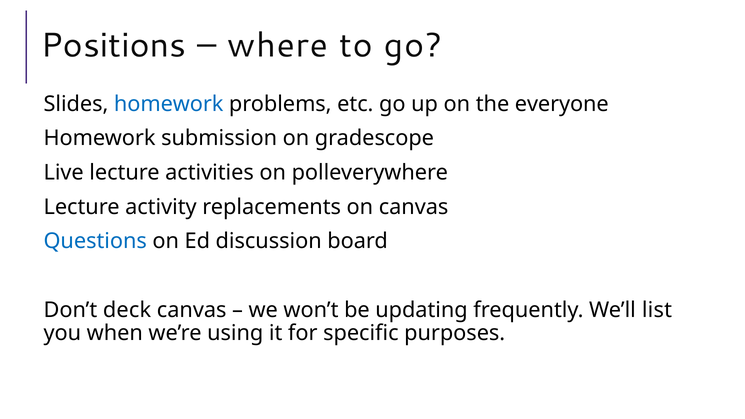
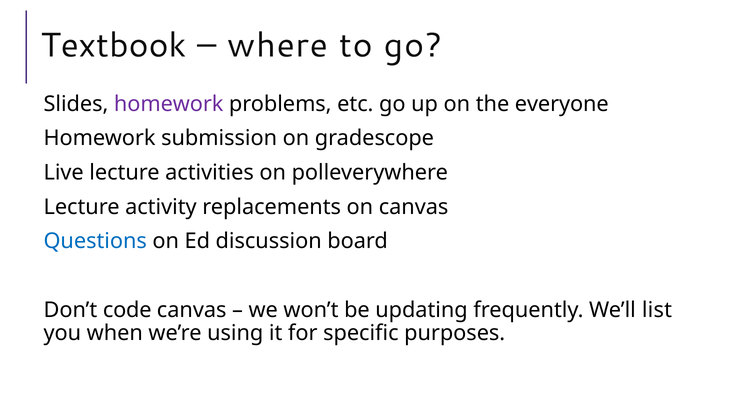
Positions: Positions -> Textbook
homework at (169, 104) colour: blue -> purple
deck: deck -> code
